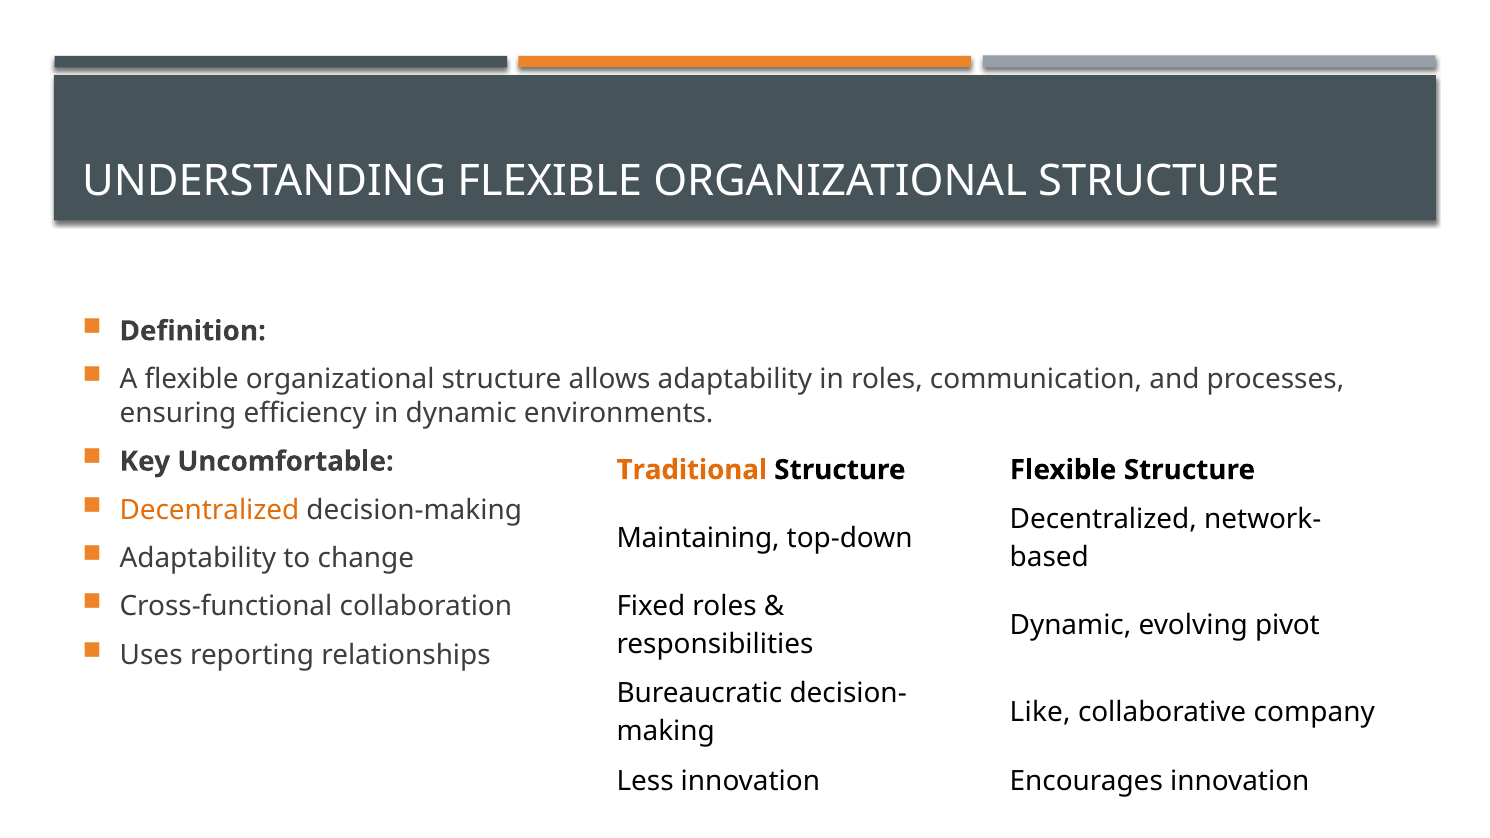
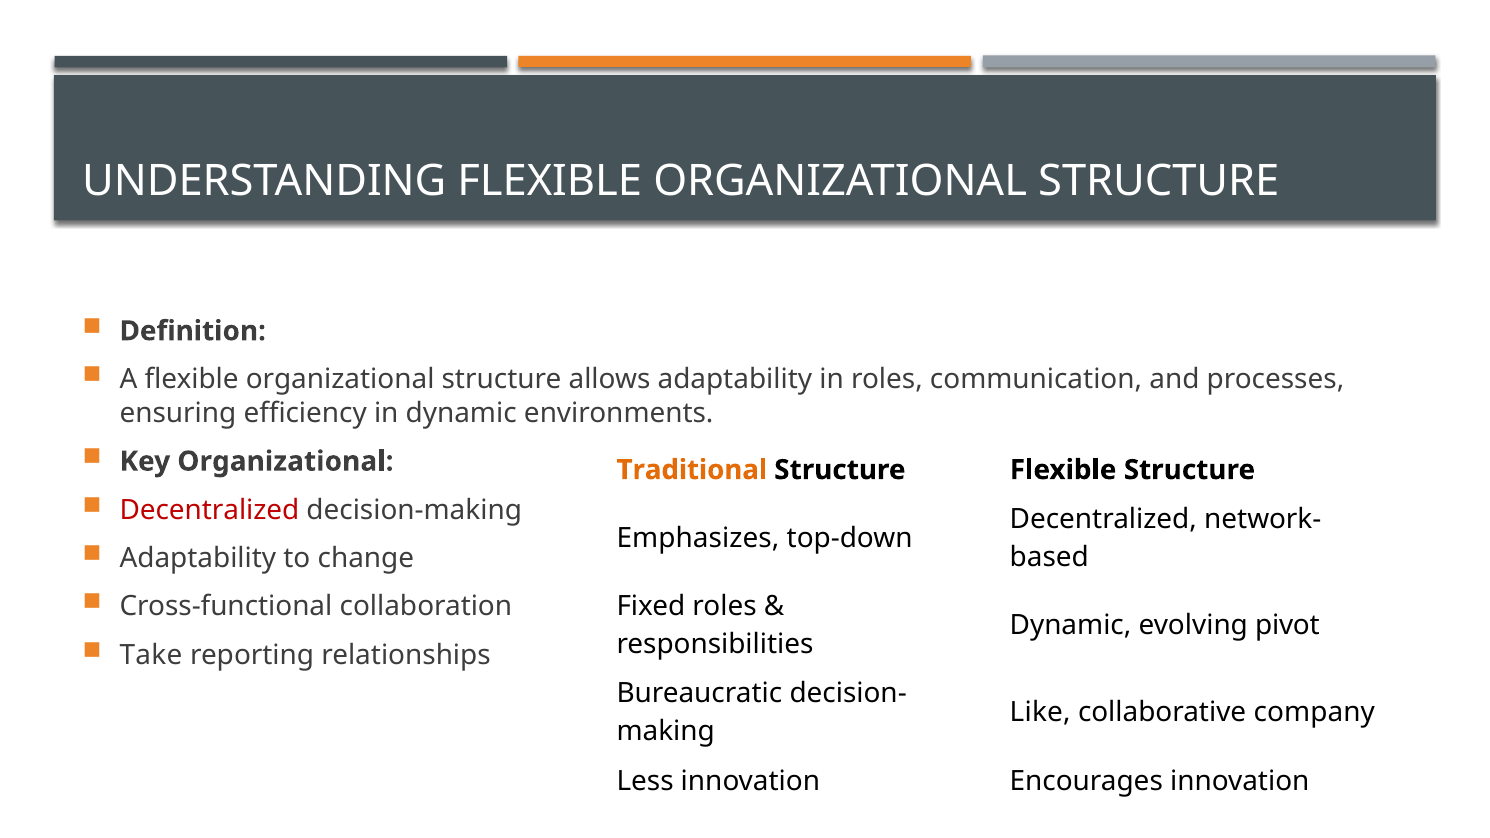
Key Uncomfortable: Uncomfortable -> Organizational
Decentralized at (209, 510) colour: orange -> red
Maintaining: Maintaining -> Emphasizes
Uses: Uses -> Take
